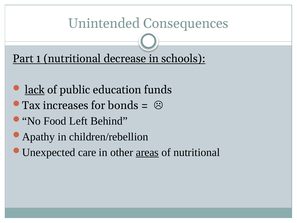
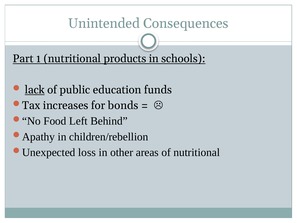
decrease: decrease -> products
care: care -> loss
areas underline: present -> none
